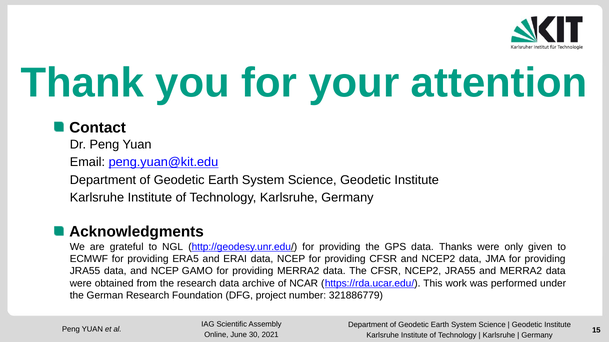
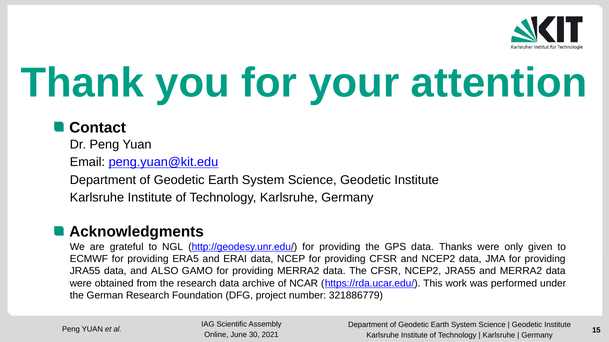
and NCEP: NCEP -> ALSO
